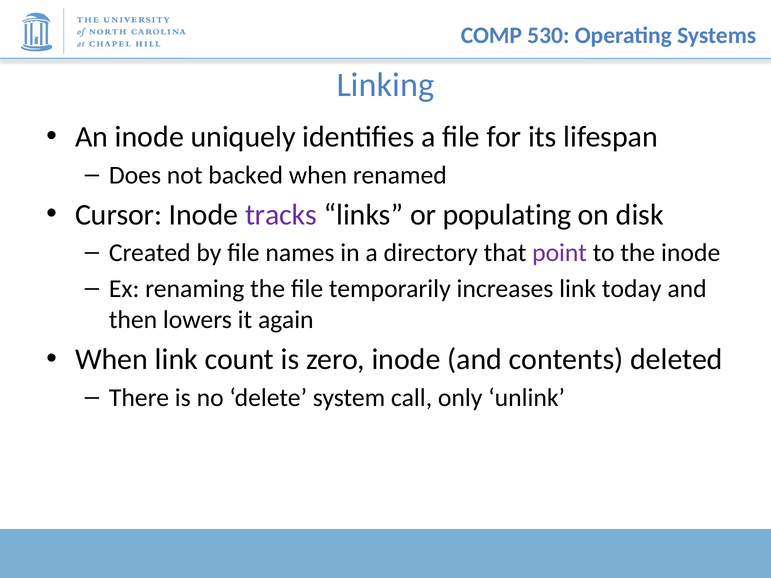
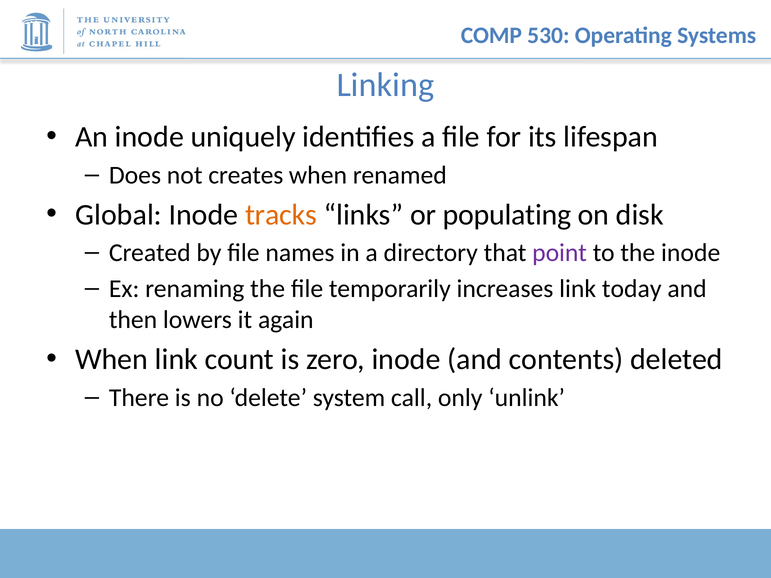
backed: backed -> creates
Cursor: Cursor -> Global
tracks colour: purple -> orange
